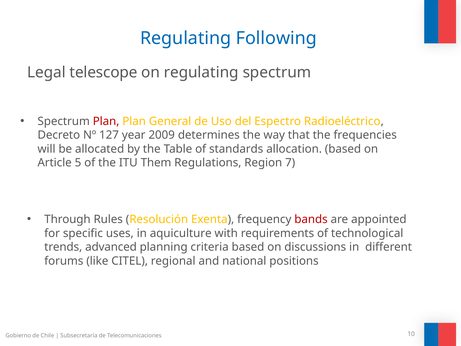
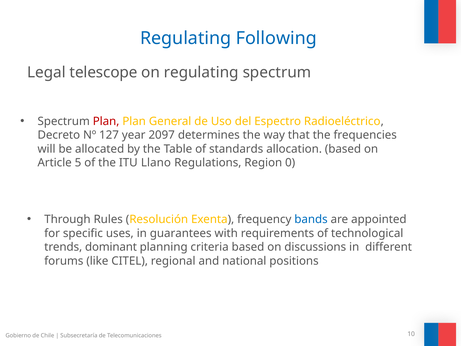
2009: 2009 -> 2097
Them: Them -> Llano
7: 7 -> 0
bands colour: red -> blue
aquiculture: aquiculture -> guarantees
advanced: advanced -> dominant
